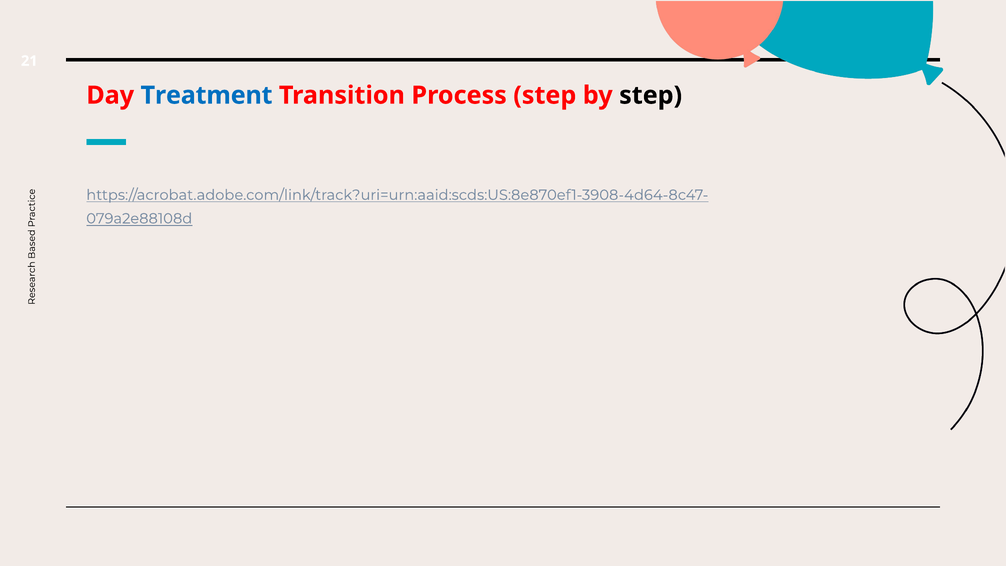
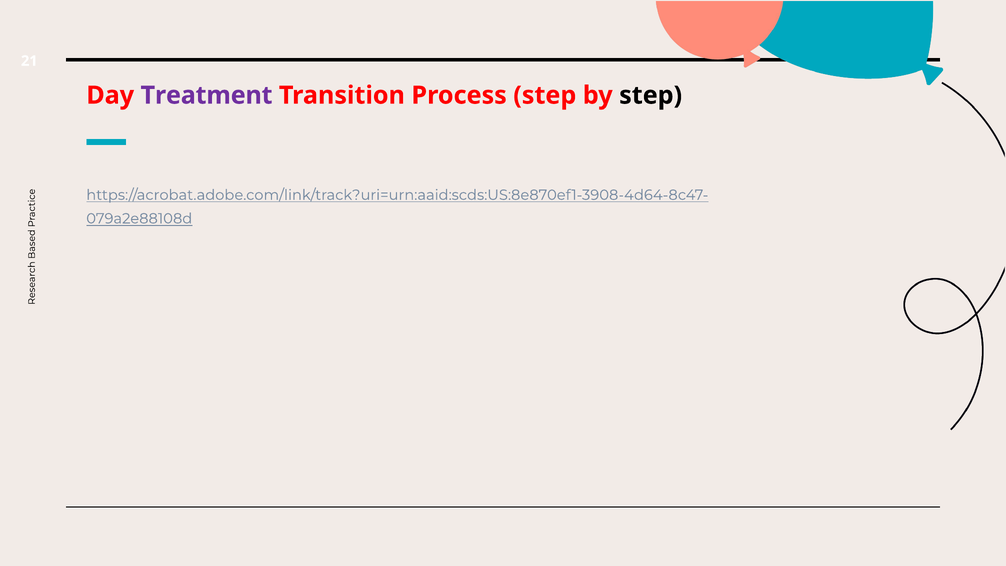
Treatment colour: blue -> purple
